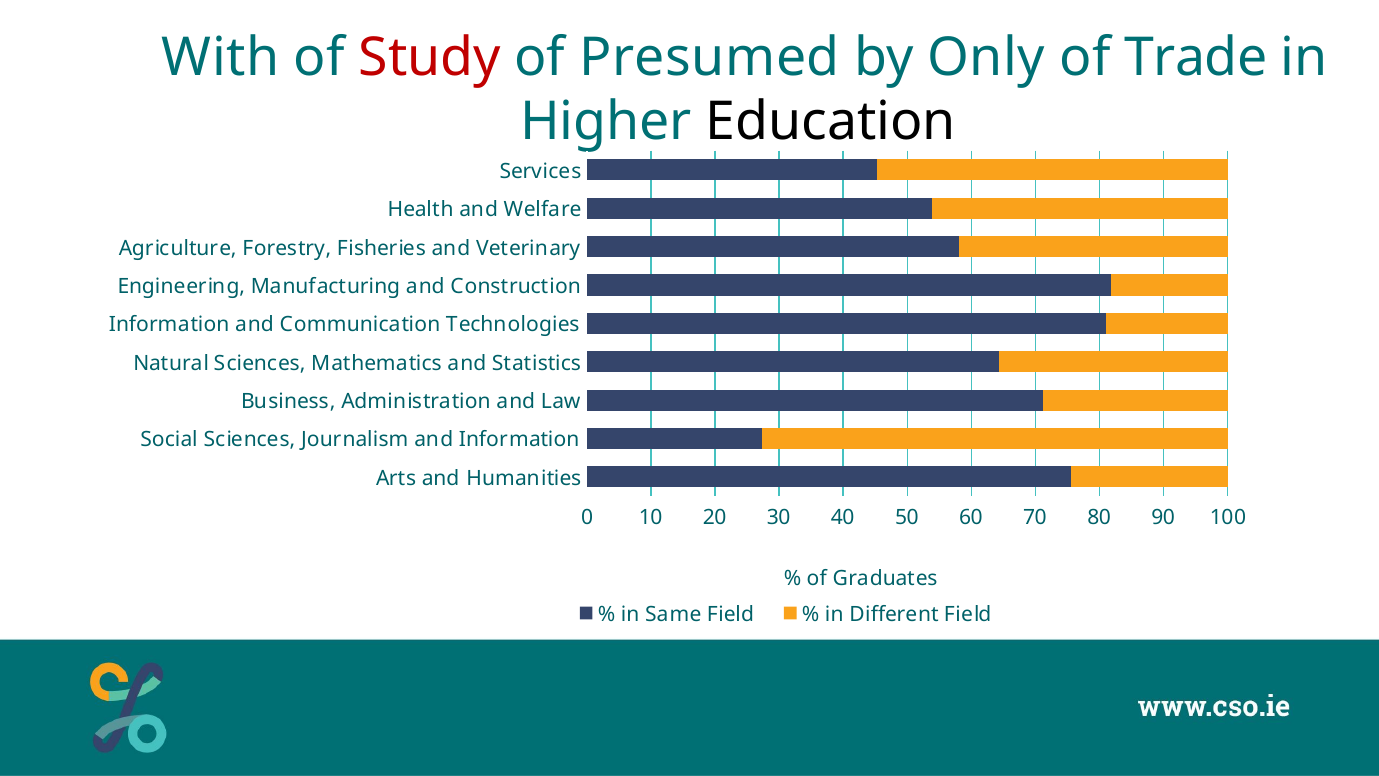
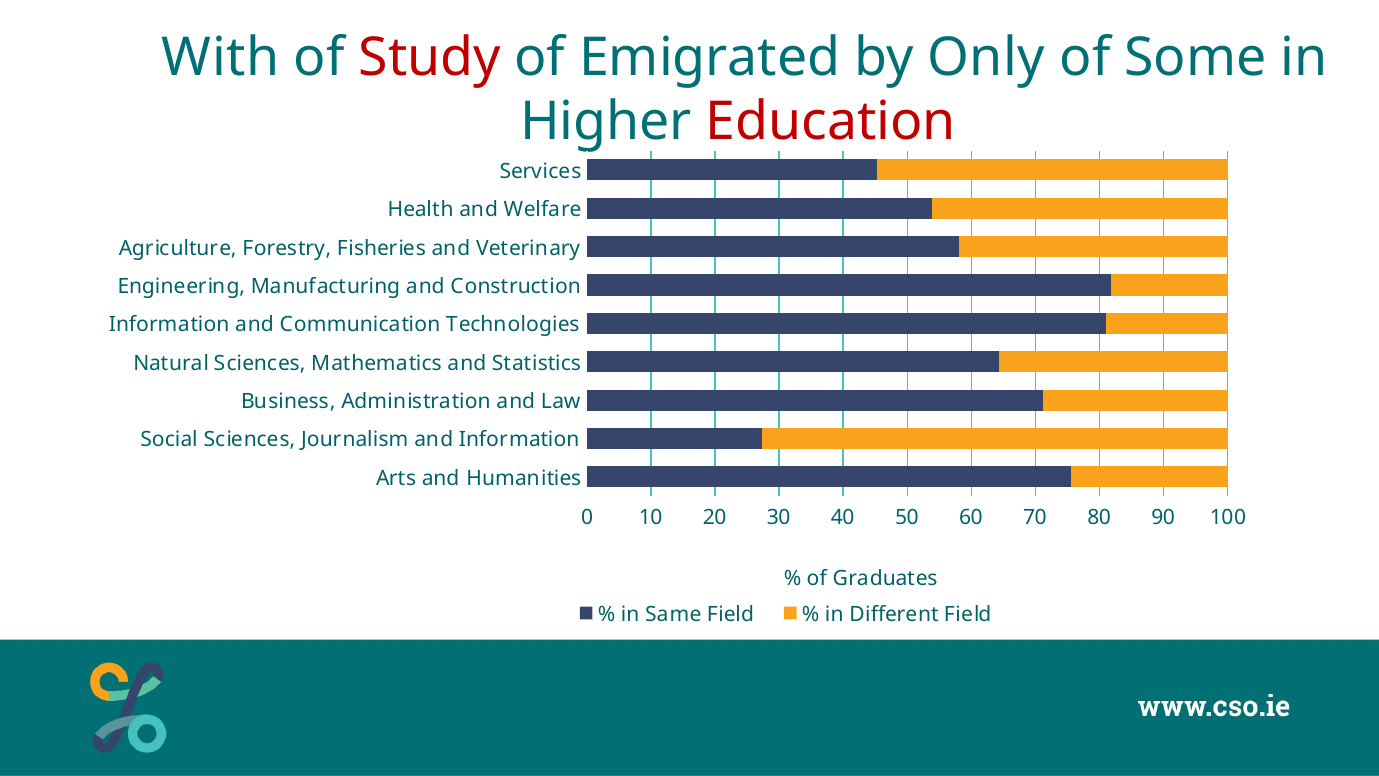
Presumed: Presumed -> Emigrated
Trade: Trade -> Some
Education colour: black -> red
